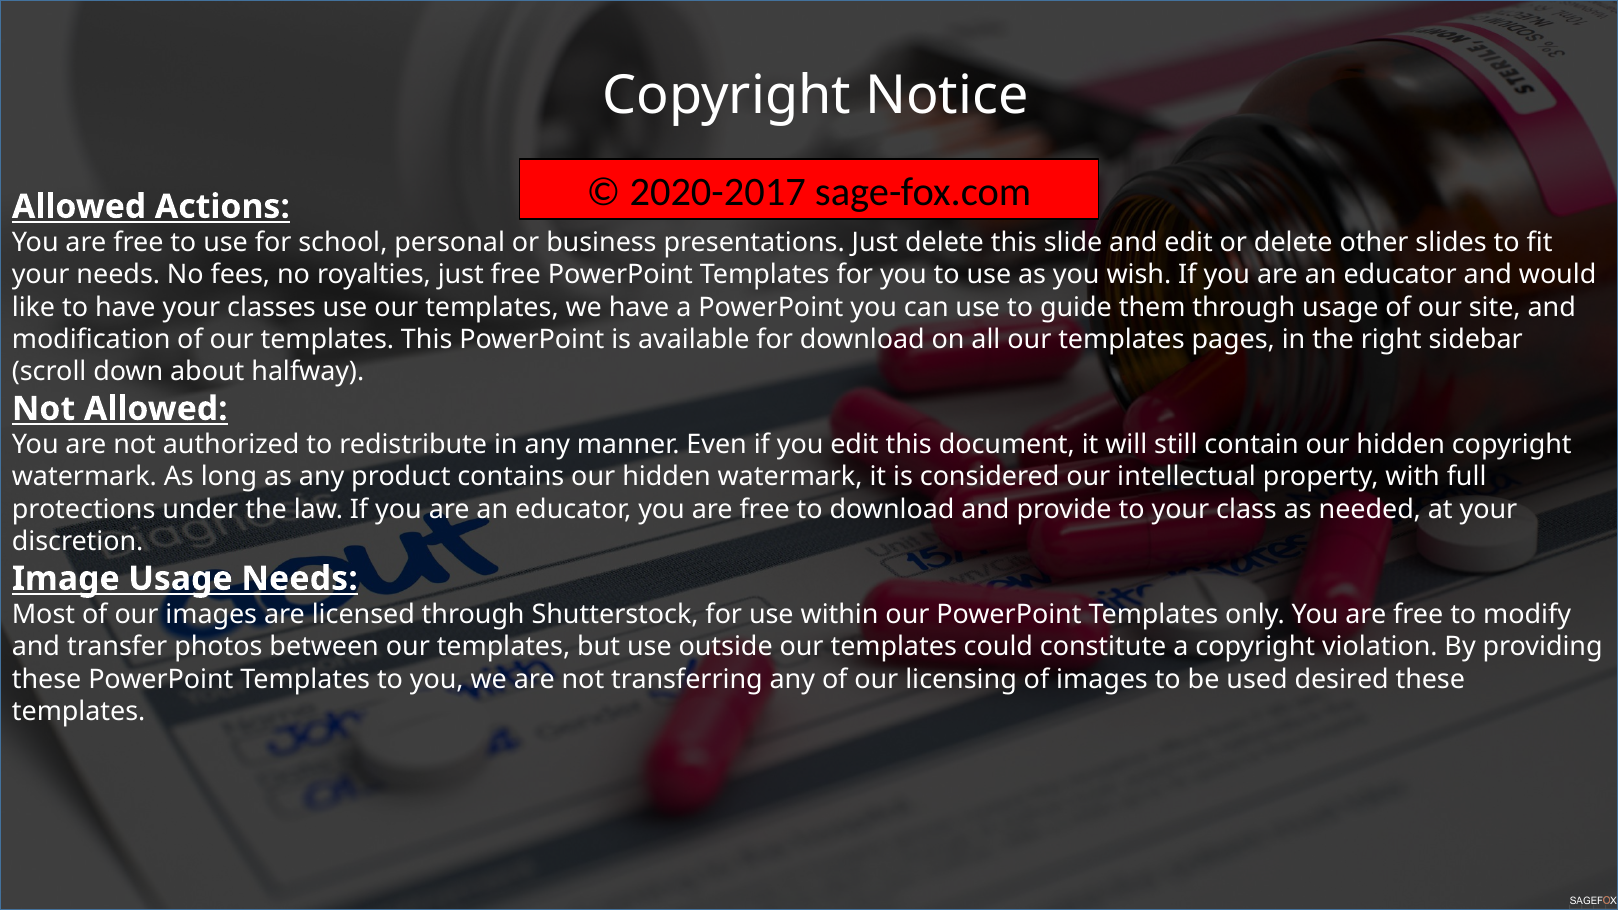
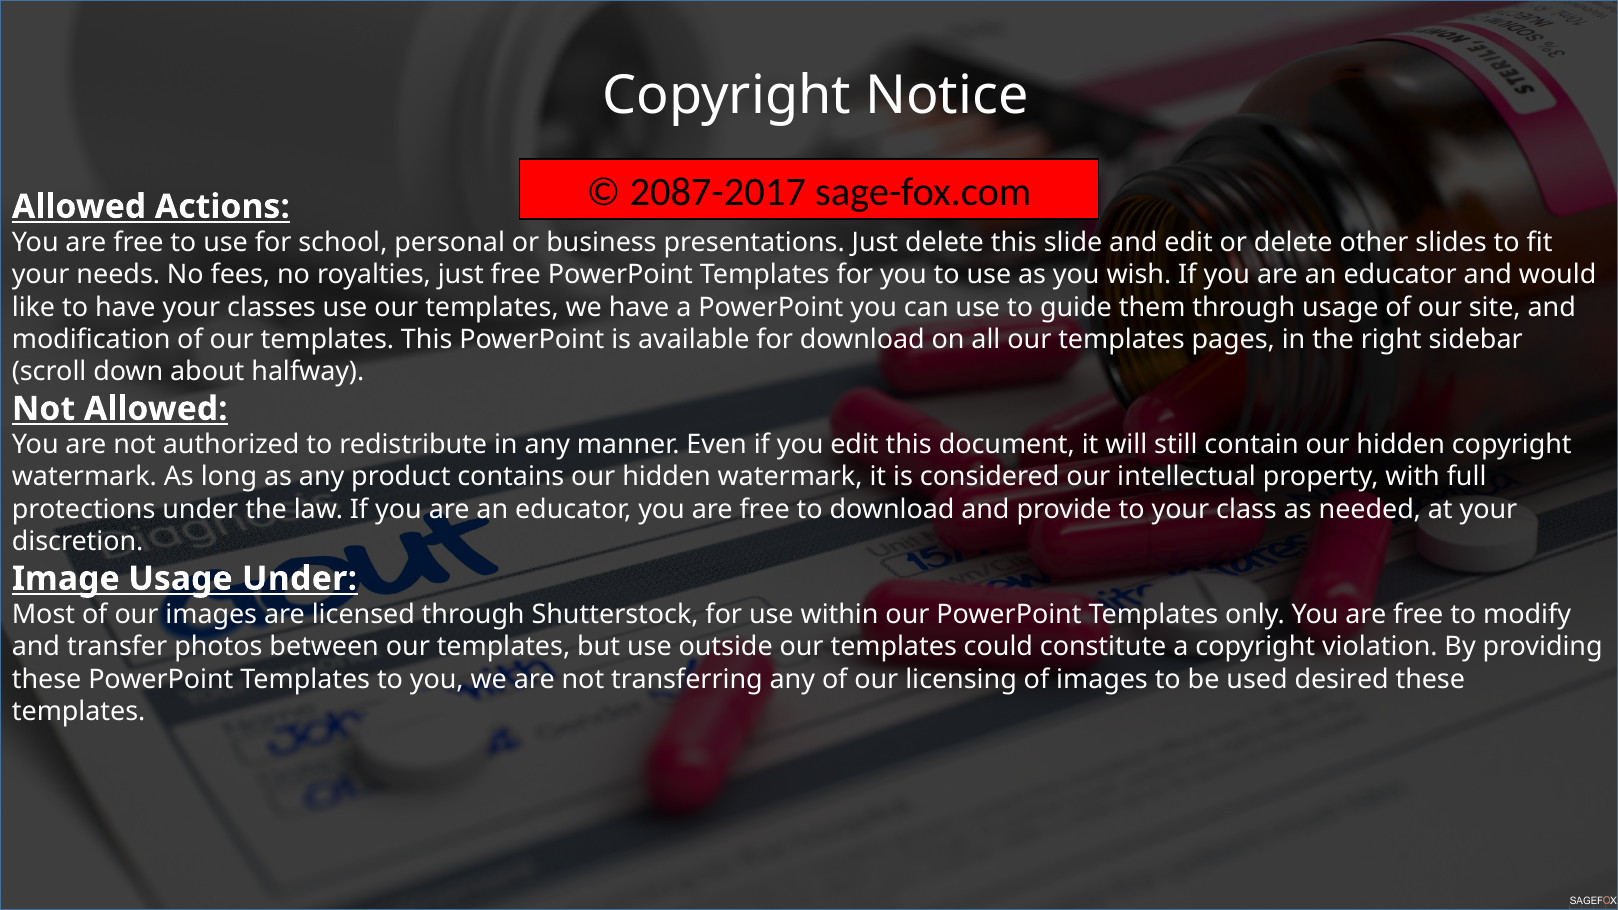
2020-2017: 2020-2017 -> 2087-2017
Usage Needs: Needs -> Under
